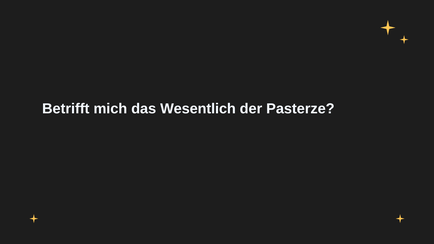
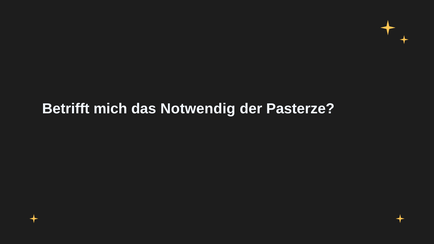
Wesentlich: Wesentlich -> Notwendig
